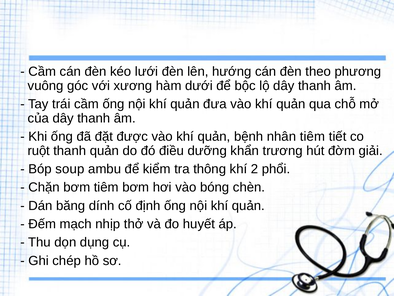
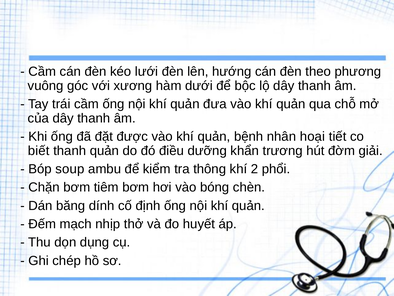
nhân tiêm: tiêm -> hoại
ruột: ruột -> biết
